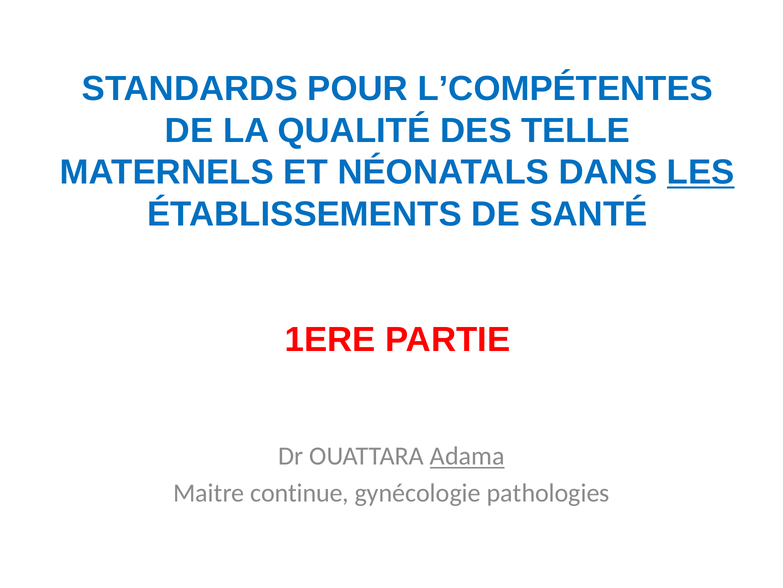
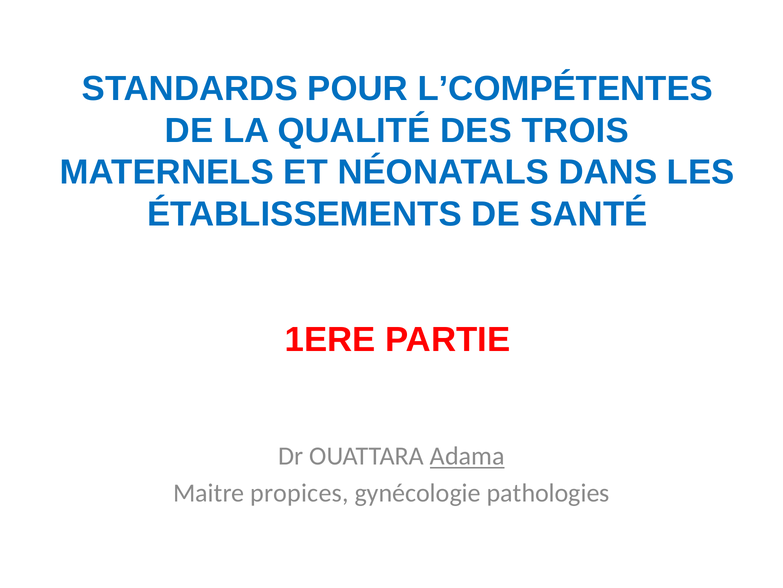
TELLE: TELLE -> TROIS
LES underline: present -> none
continue: continue -> propices
